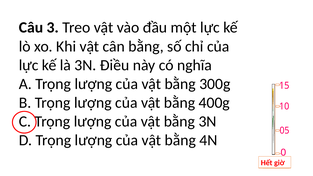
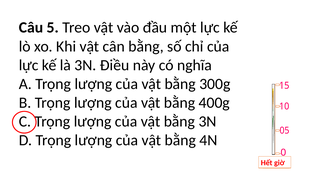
3: 3 -> 5
